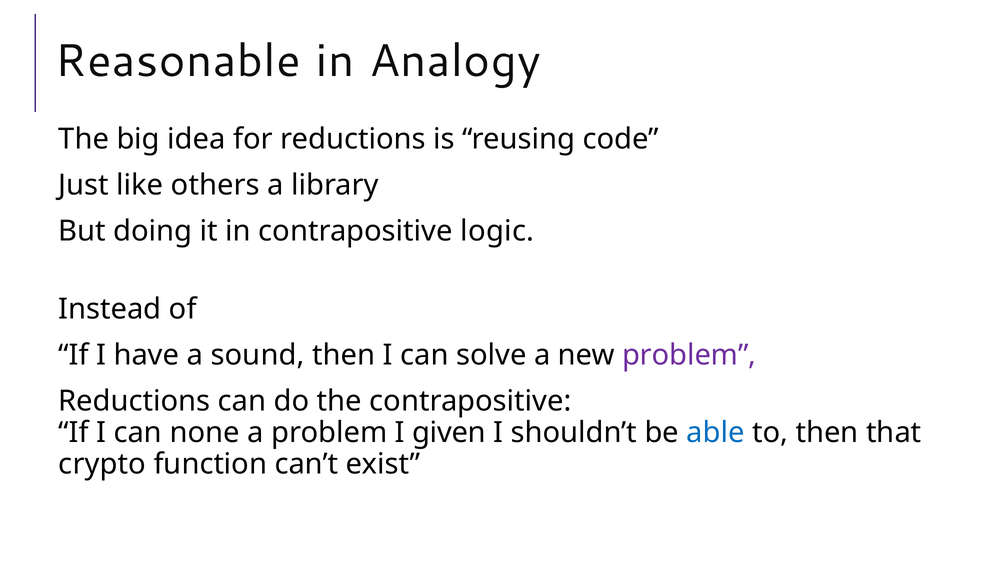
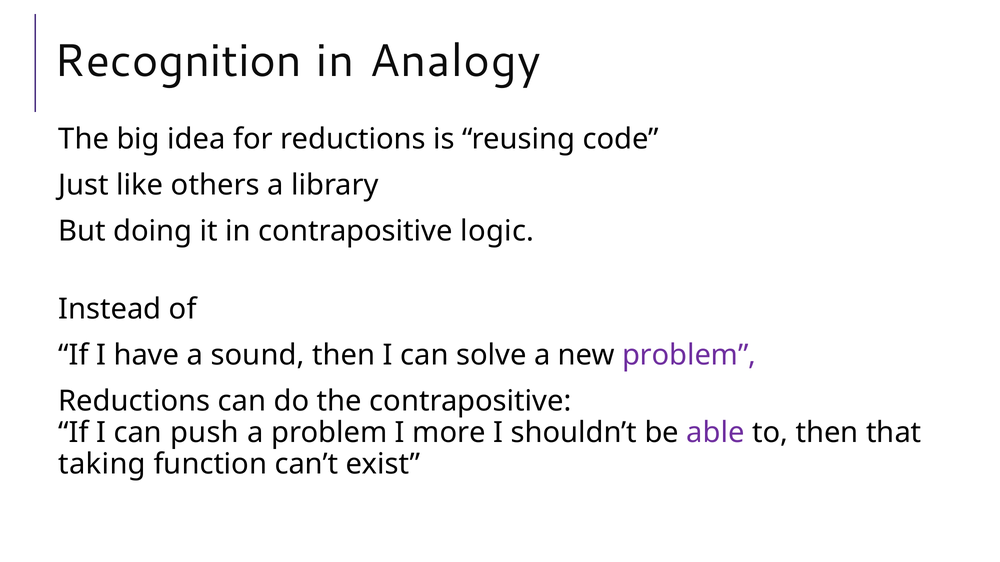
Reasonable: Reasonable -> Recognition
none: none -> push
given: given -> more
able colour: blue -> purple
crypto: crypto -> taking
